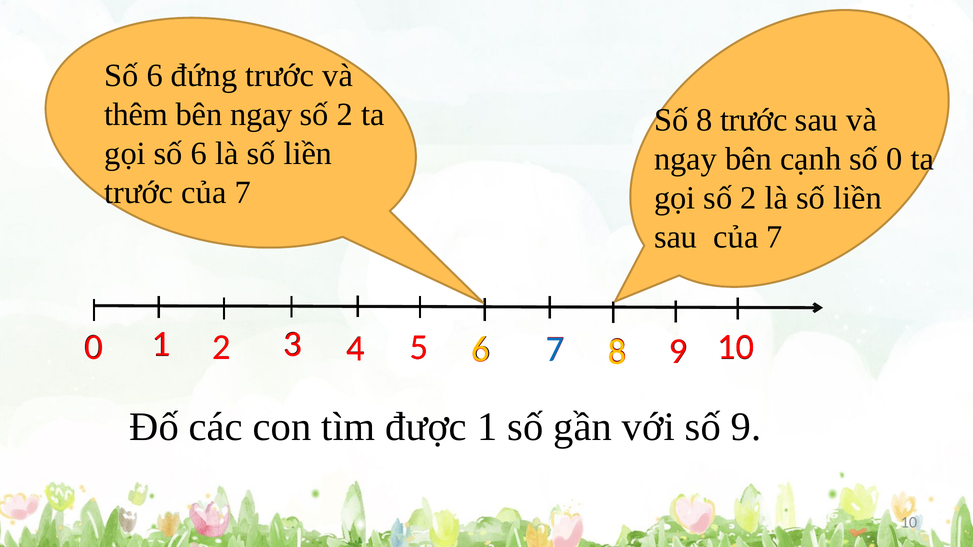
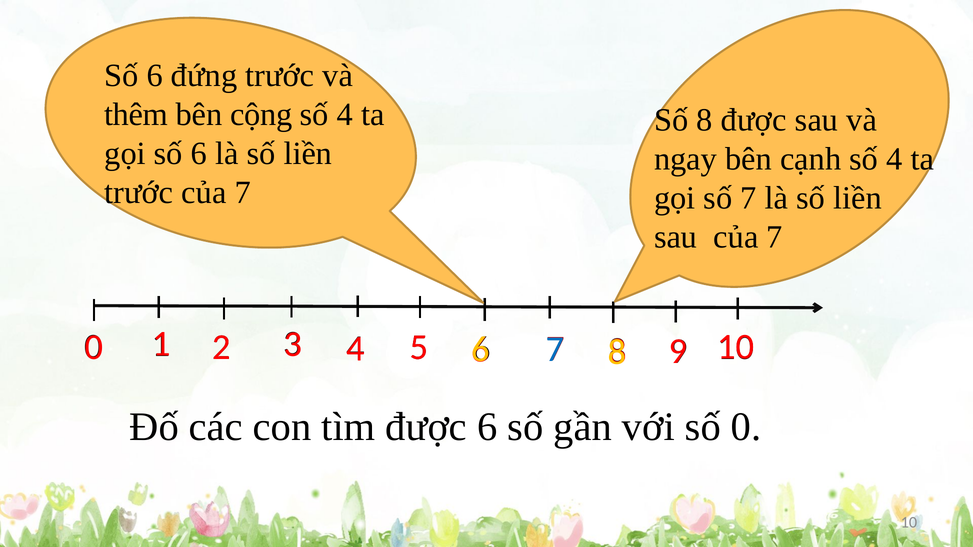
bên ngay: ngay -> cộng
2 at (345, 115): 2 -> 4
8 trước: trước -> được
cạnh số 0: 0 -> 4
gọi số 2: 2 -> 7
được 1: 1 -> 6
số 9: 9 -> 0
